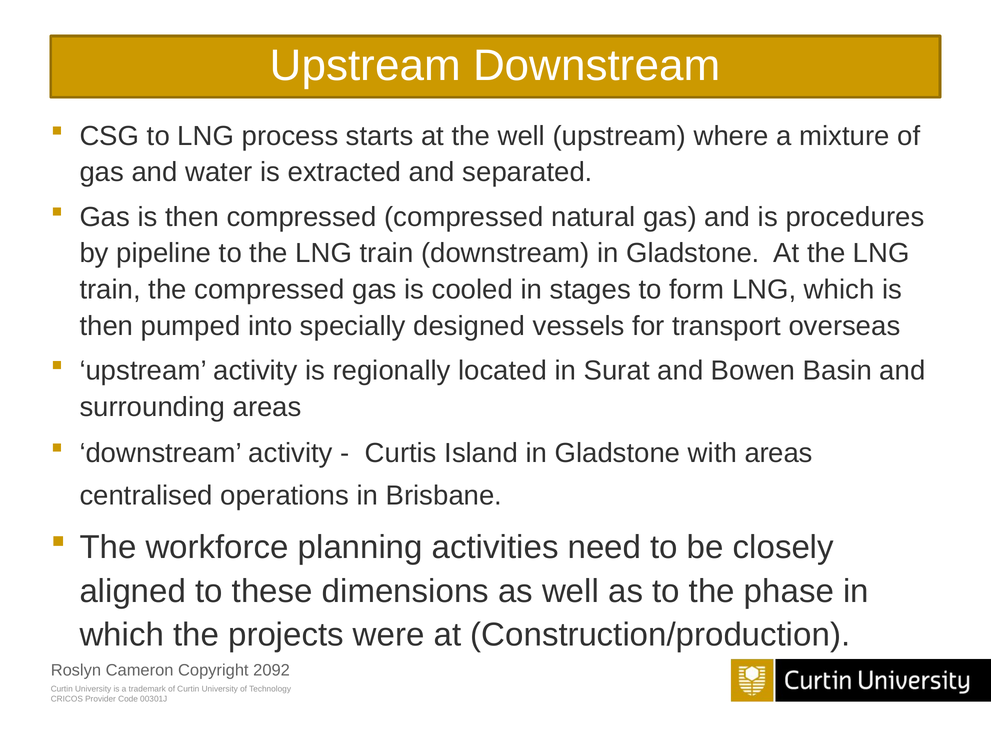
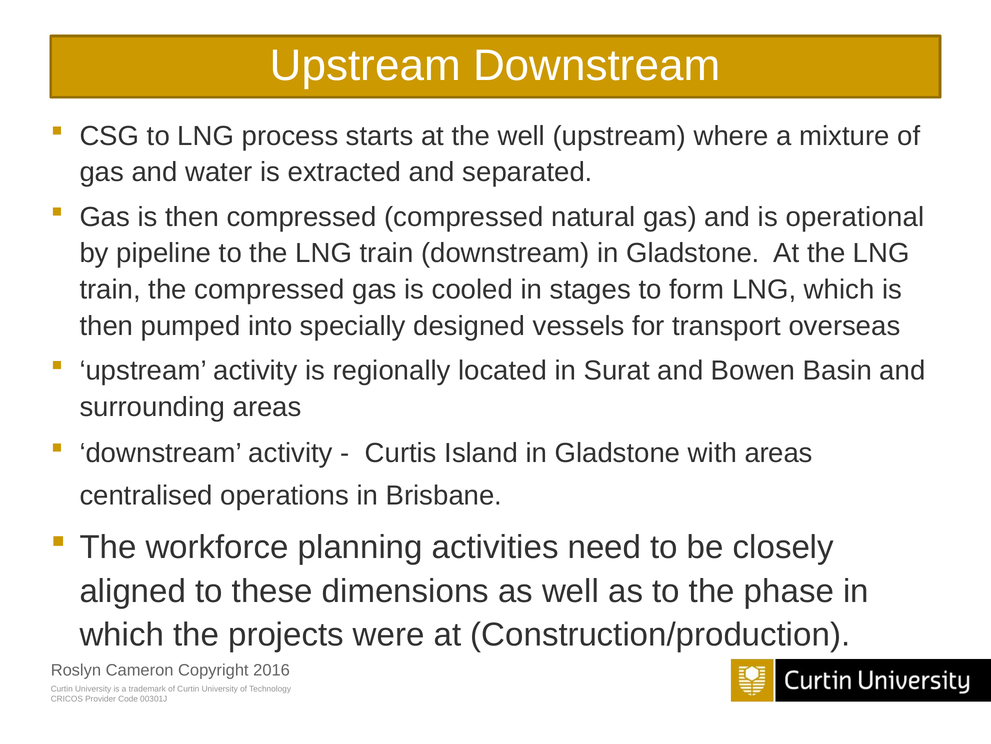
procedures: procedures -> operational
2092: 2092 -> 2016
